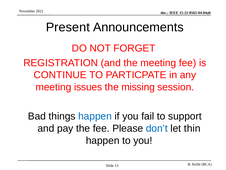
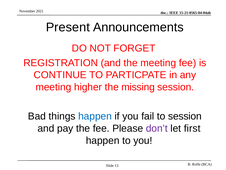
issues: issues -> higher
to support: support -> session
don’t colour: blue -> purple
thin: thin -> first
